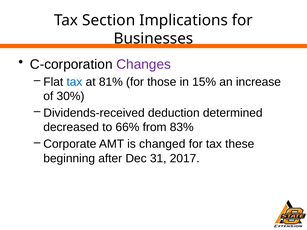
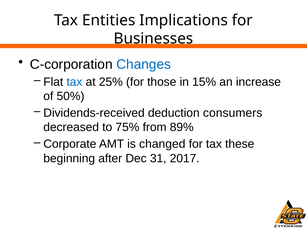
Section: Section -> Entities
Changes colour: purple -> blue
81%: 81% -> 25%
30%: 30% -> 50%
determined: determined -> consumers
66%: 66% -> 75%
83%: 83% -> 89%
